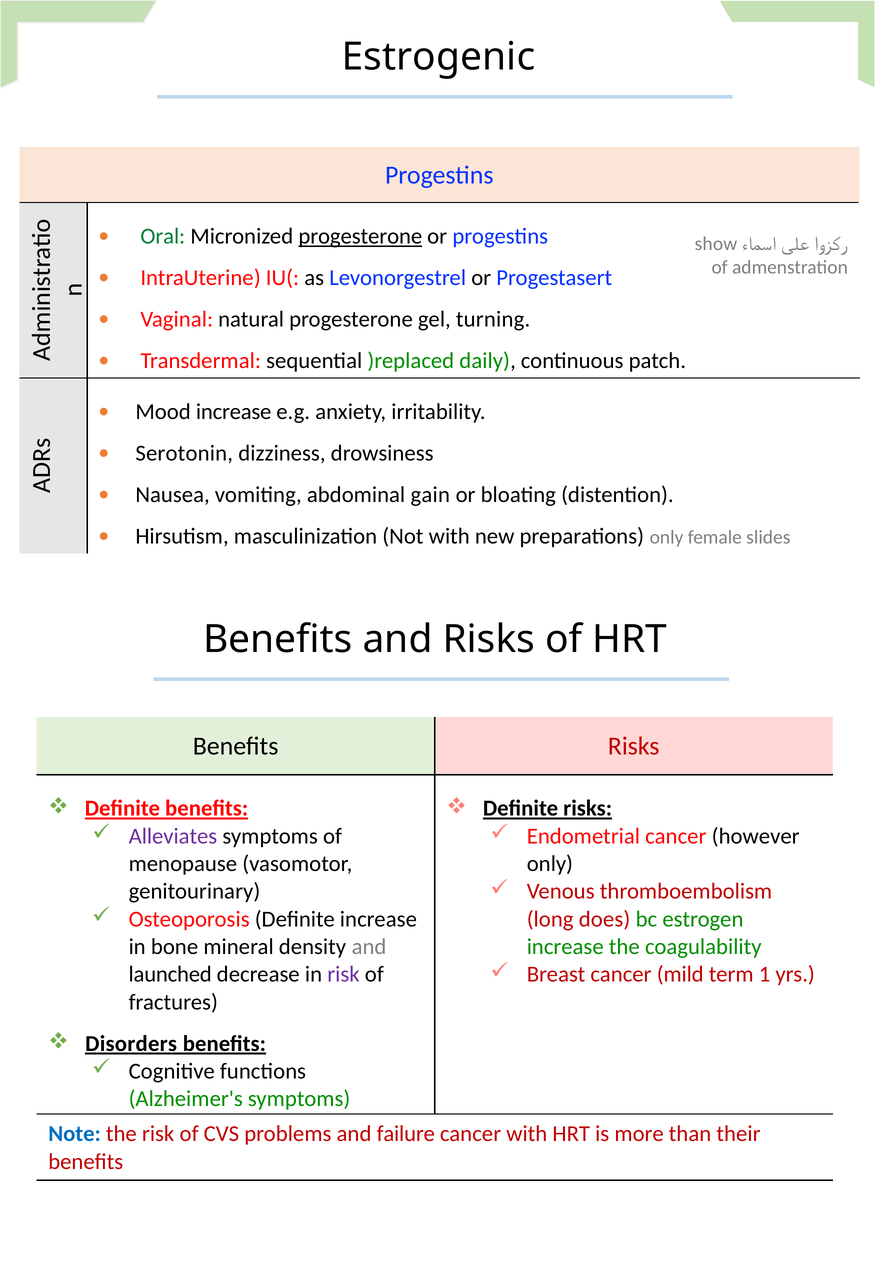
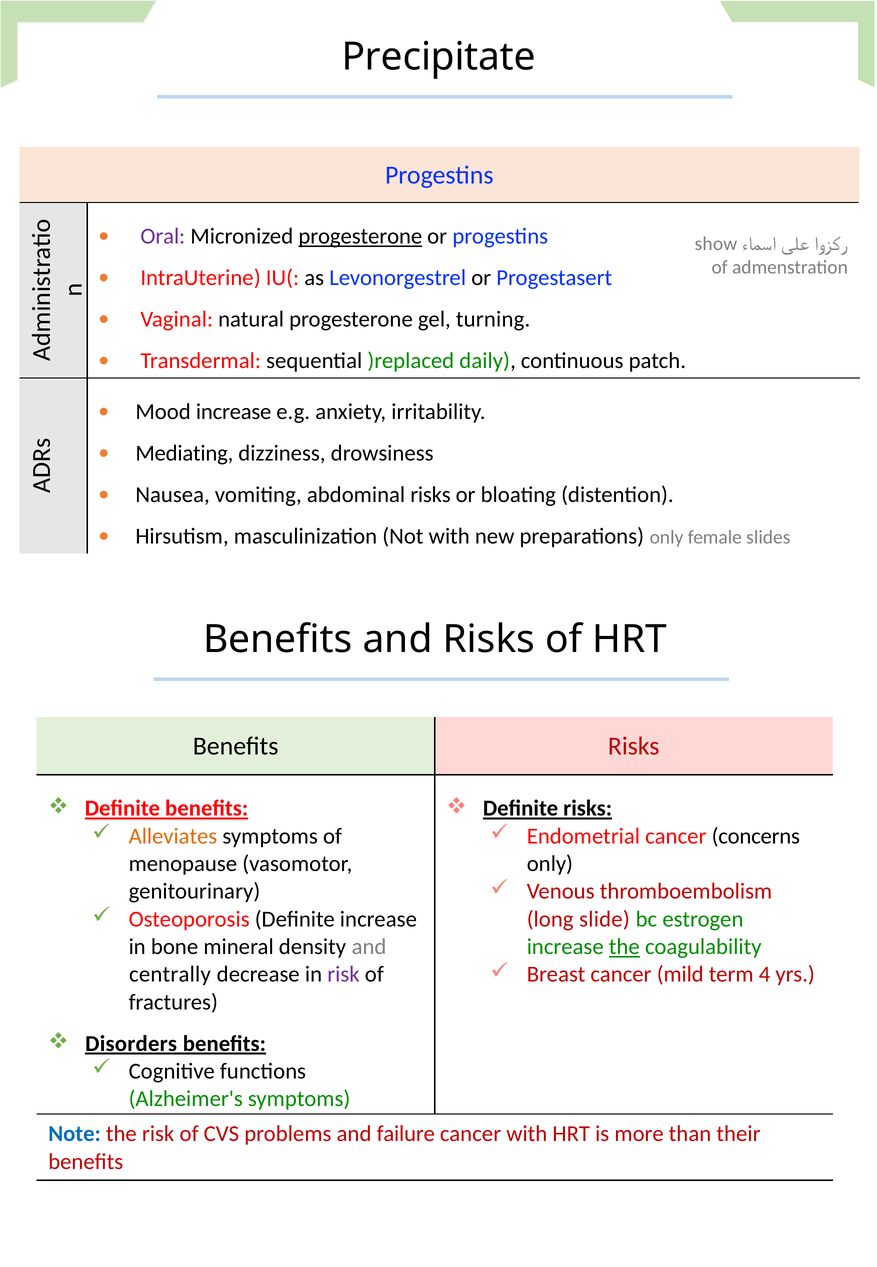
Estrogenic: Estrogenic -> Precipitate
Oral colour: green -> purple
Serotonin: Serotonin -> Mediating
abdominal gain: gain -> risks
Alleviates colour: purple -> orange
however: however -> concerns
does: does -> slide
the at (624, 947) underline: none -> present
1: 1 -> 4
launched: launched -> centrally
